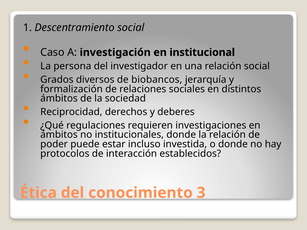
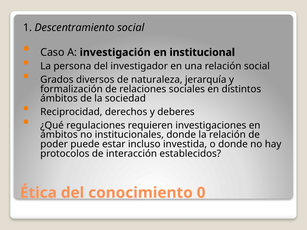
biobancos: biobancos -> naturaleza
3: 3 -> 0
